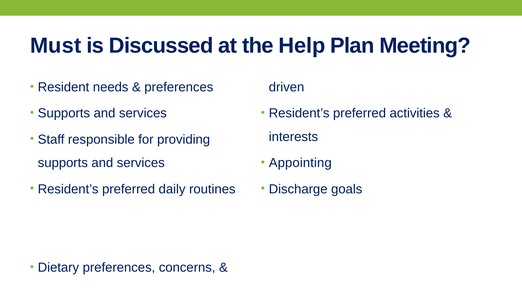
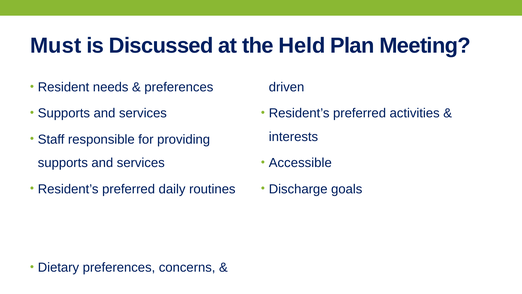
Help: Help -> Held
Appointing: Appointing -> Accessible
